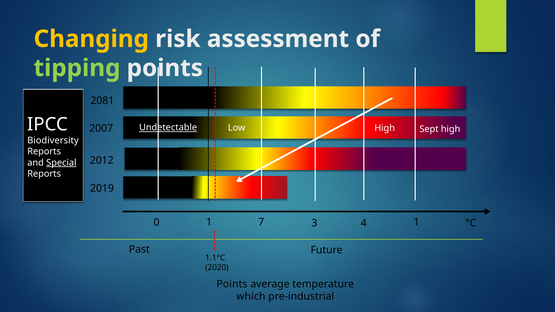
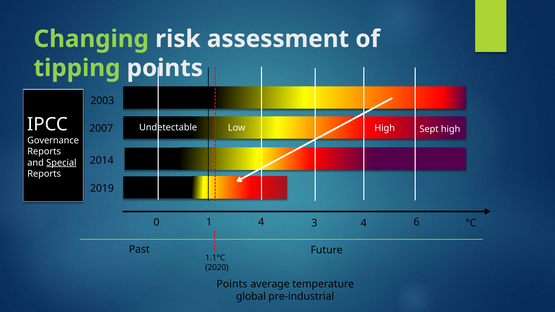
Changing colour: yellow -> light green
2081: 2081 -> 2003
Undetectable underline: present -> none
Biodiversity: Biodiversity -> Governance
2012: 2012 -> 2014
1 7: 7 -> 4
4 1: 1 -> 6
which: which -> global
